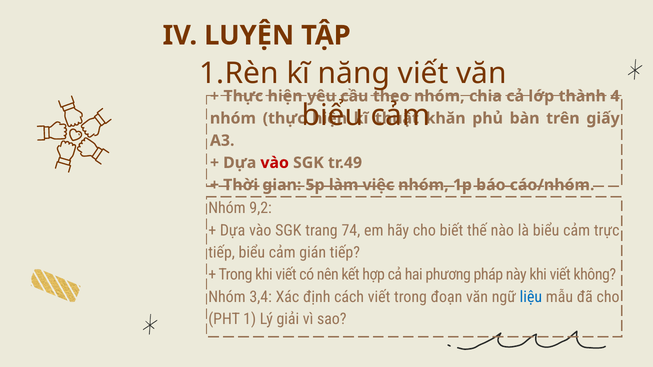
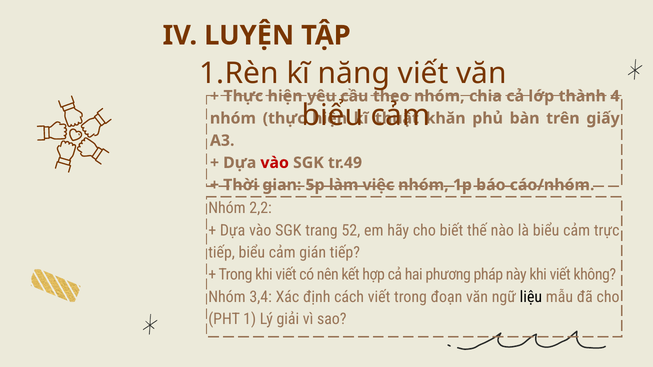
9,2: 9,2 -> 2,2
74: 74 -> 52
liệu colour: blue -> black
